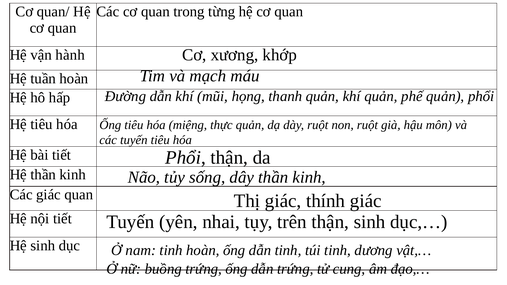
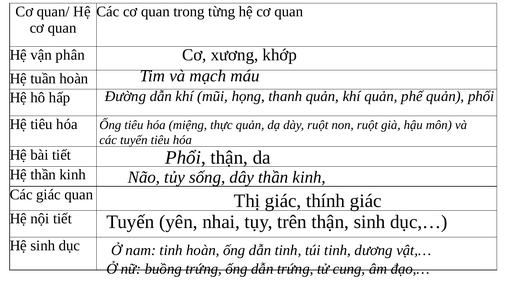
hành: hành -> phân
